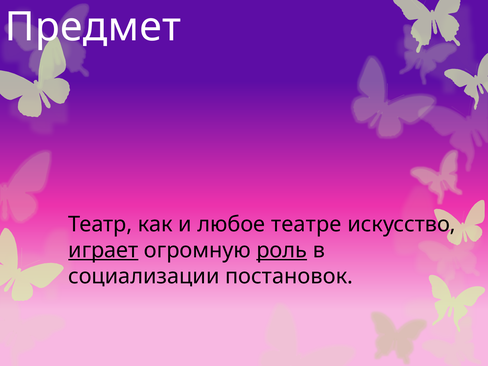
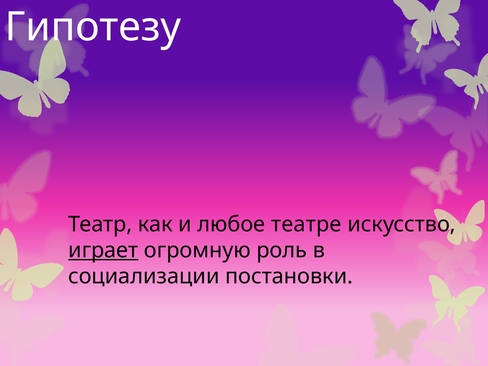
Предмет: Предмет -> Гипотезу
роль underline: present -> none
постановок: постановок -> постановки
